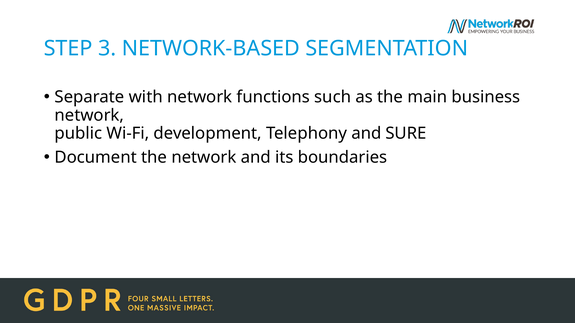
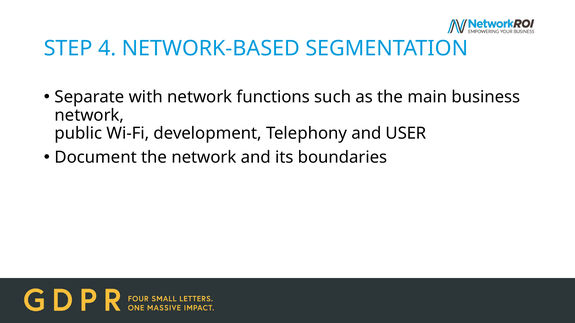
3: 3 -> 4
SURE: SURE -> USER
